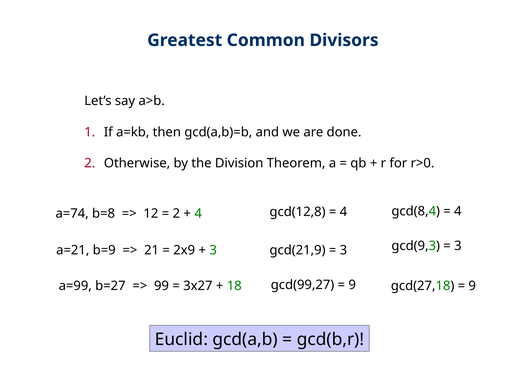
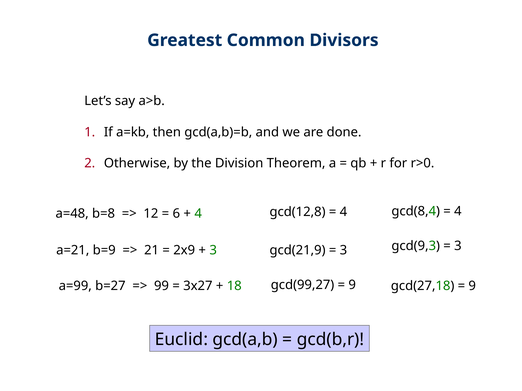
a=74: a=74 -> a=48
2 at (176, 214): 2 -> 6
